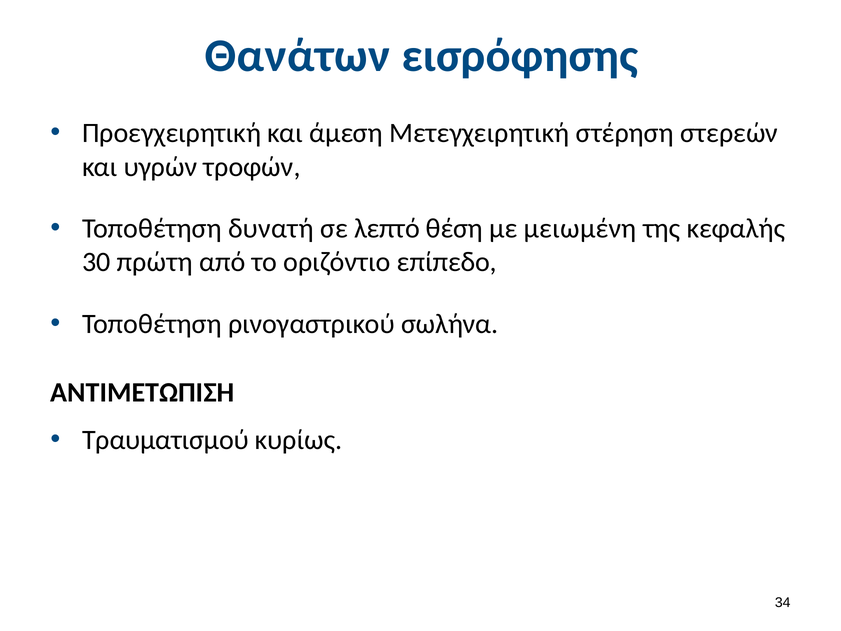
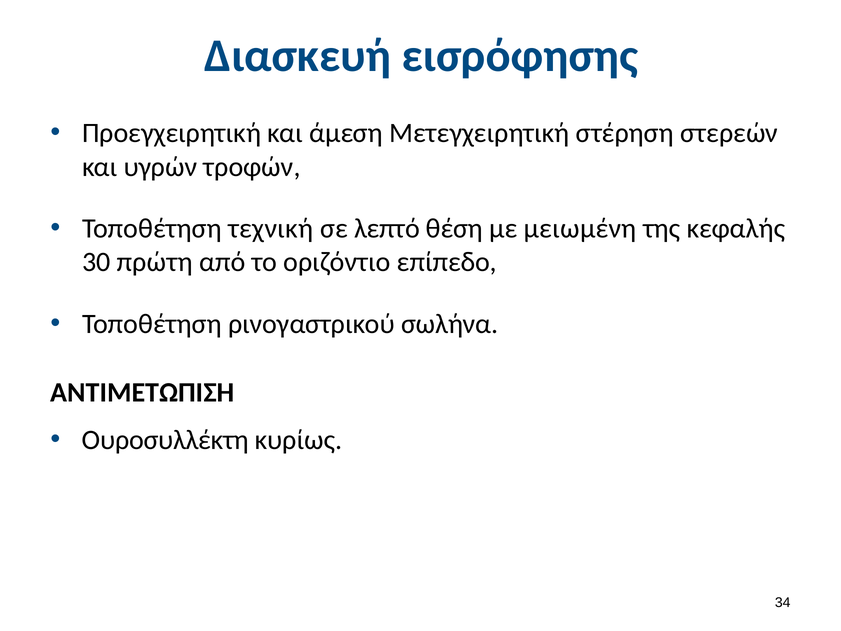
Θανάτων: Θανάτων -> Διασκευή
δυνατή: δυνατή -> τεχνική
Τραυματισμού: Τραυματισμού -> Ουροσυλλέκτη
